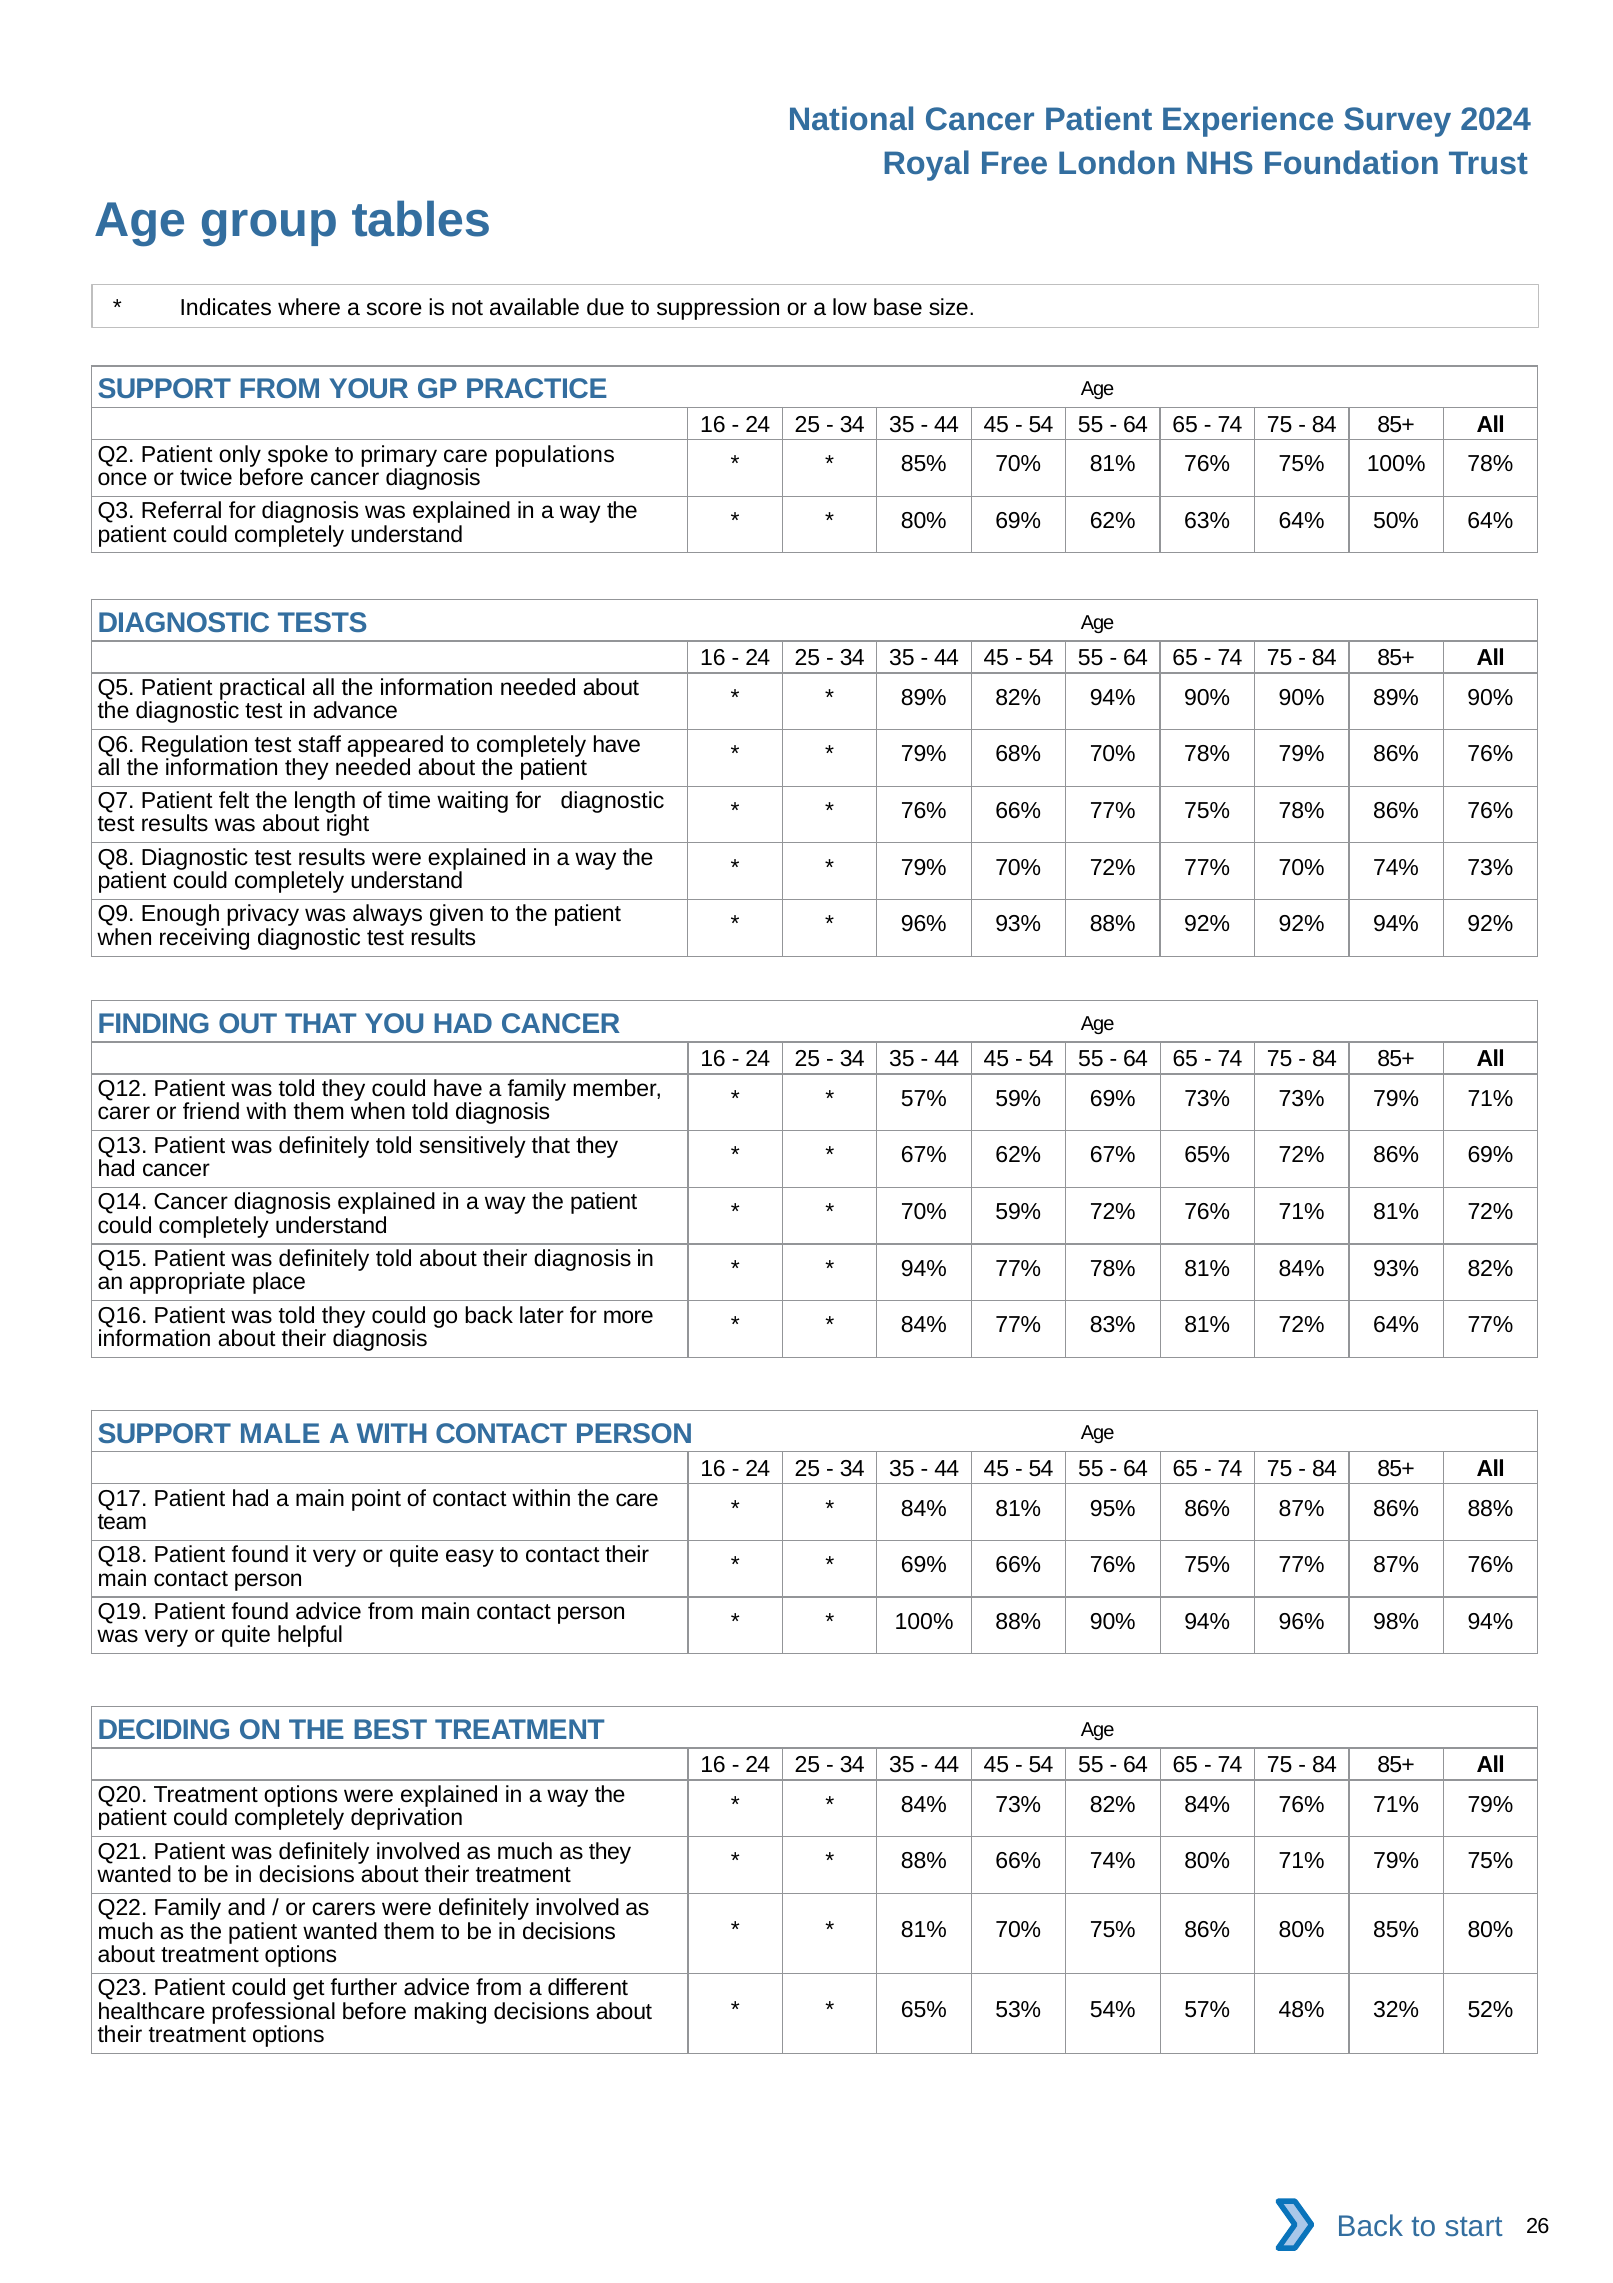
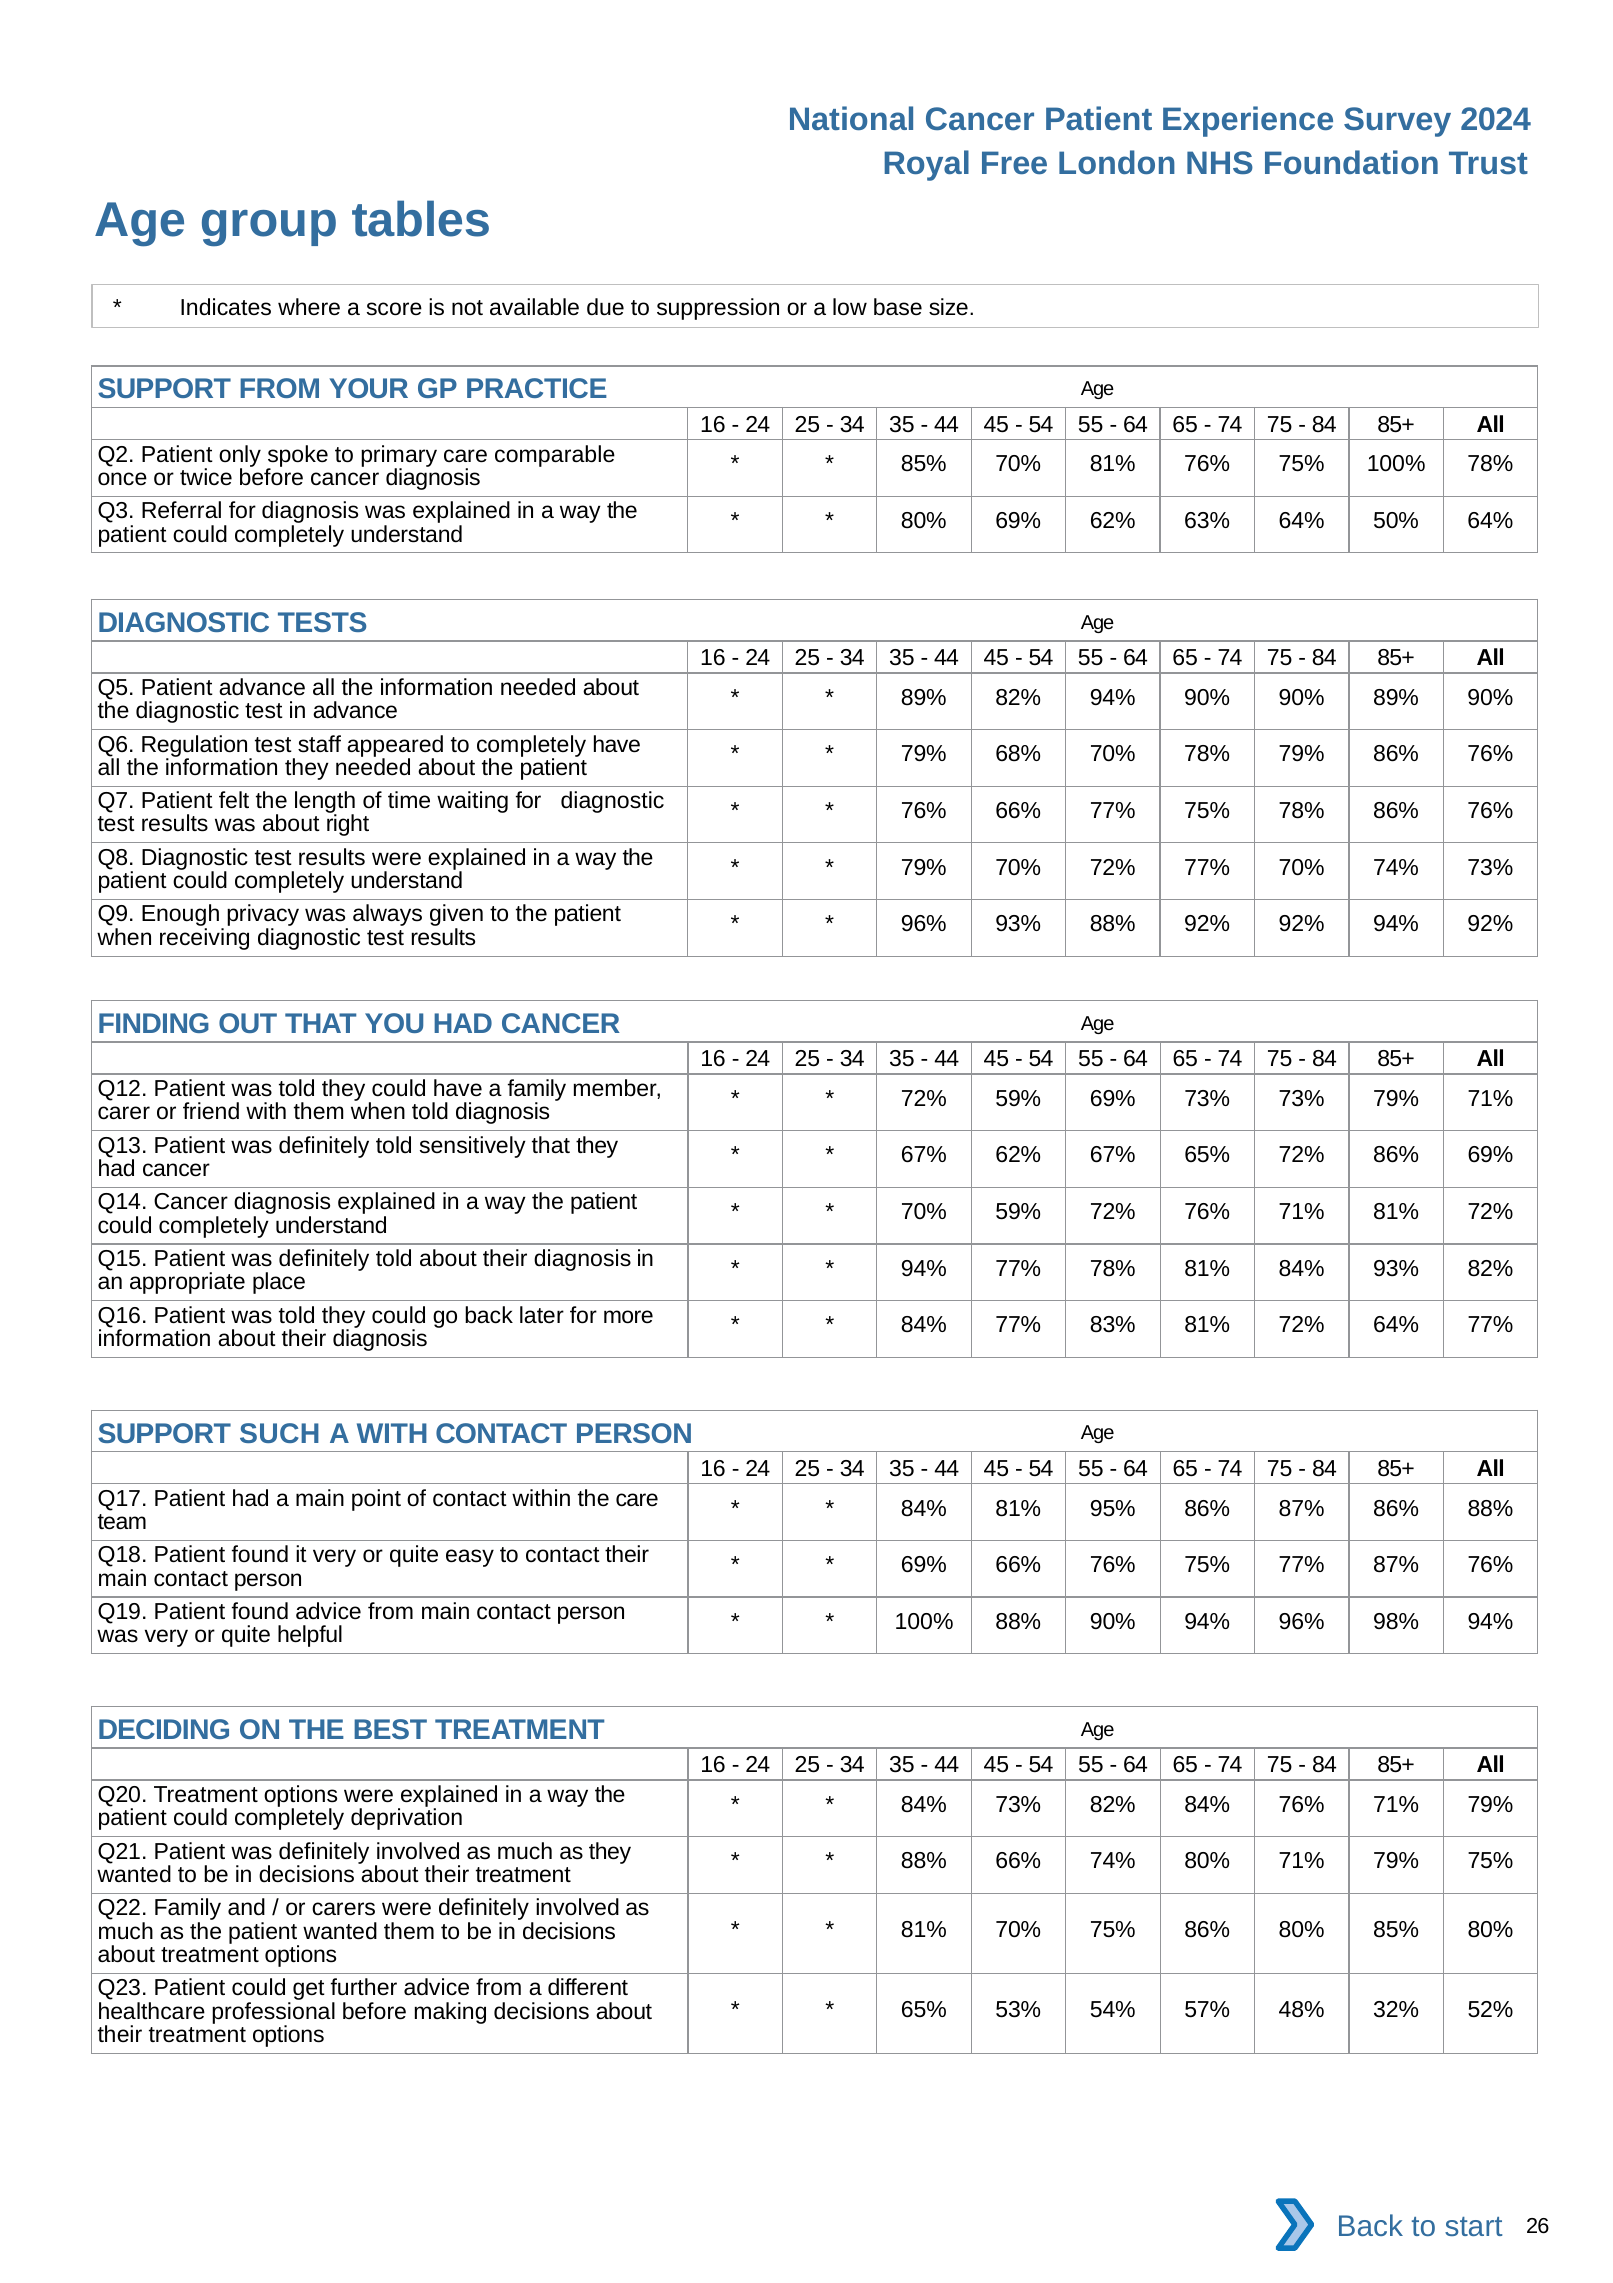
populations: populations -> comparable
Patient practical: practical -> advance
57% at (924, 1099): 57% -> 72%
MALE: MALE -> SUCH
